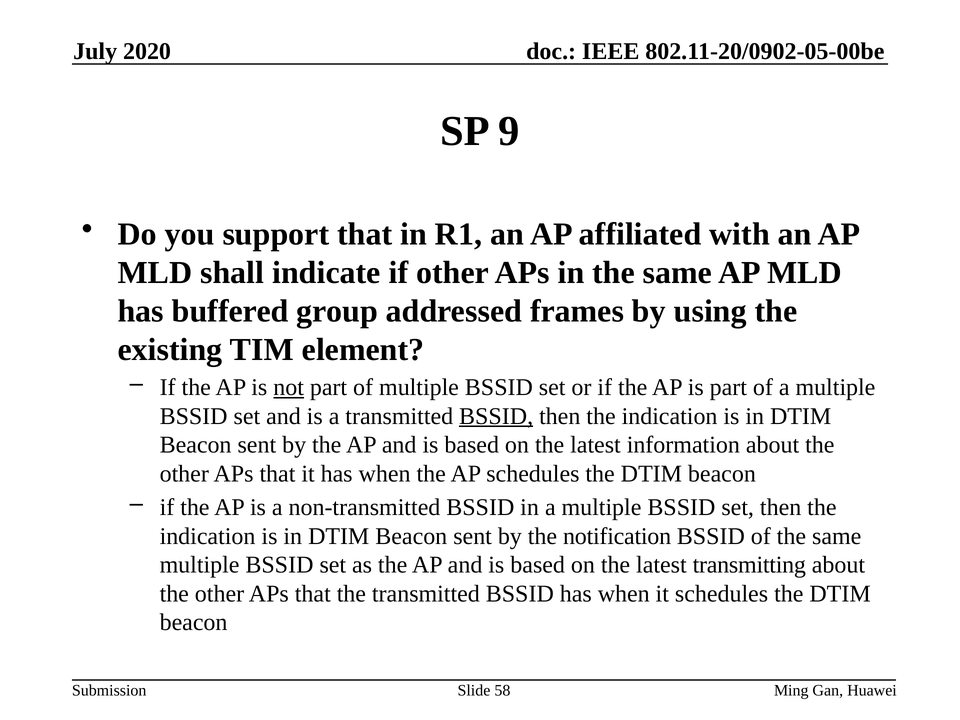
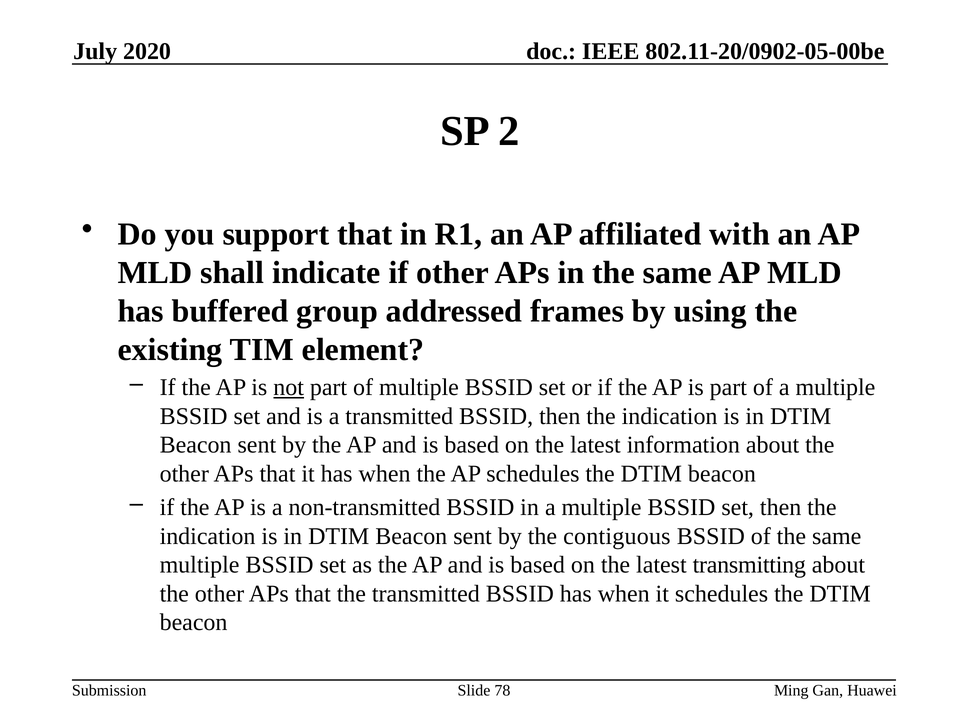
9: 9 -> 2
BSSID at (496, 416) underline: present -> none
notification: notification -> contiguous
58: 58 -> 78
